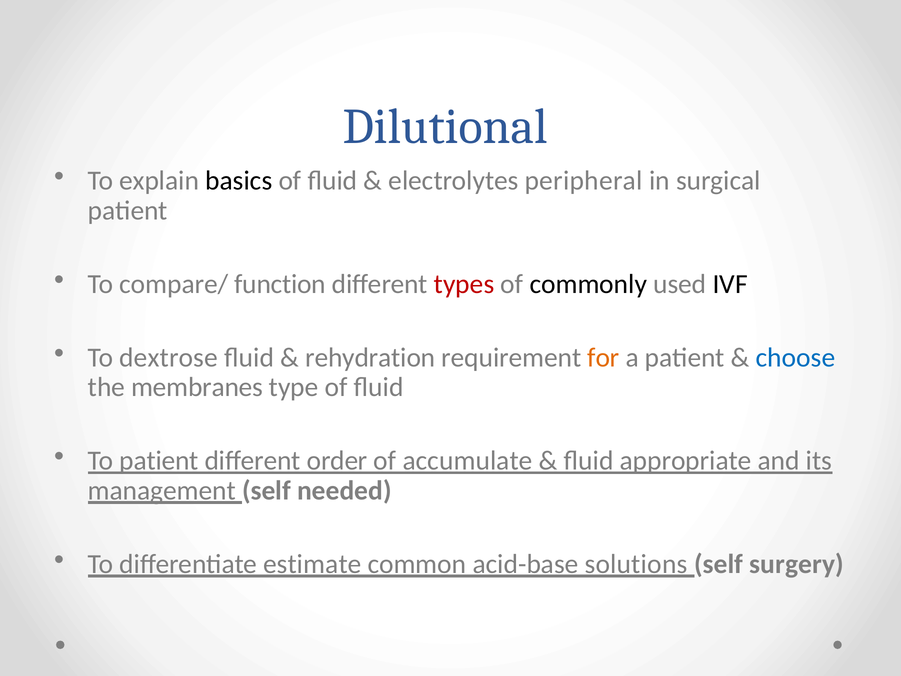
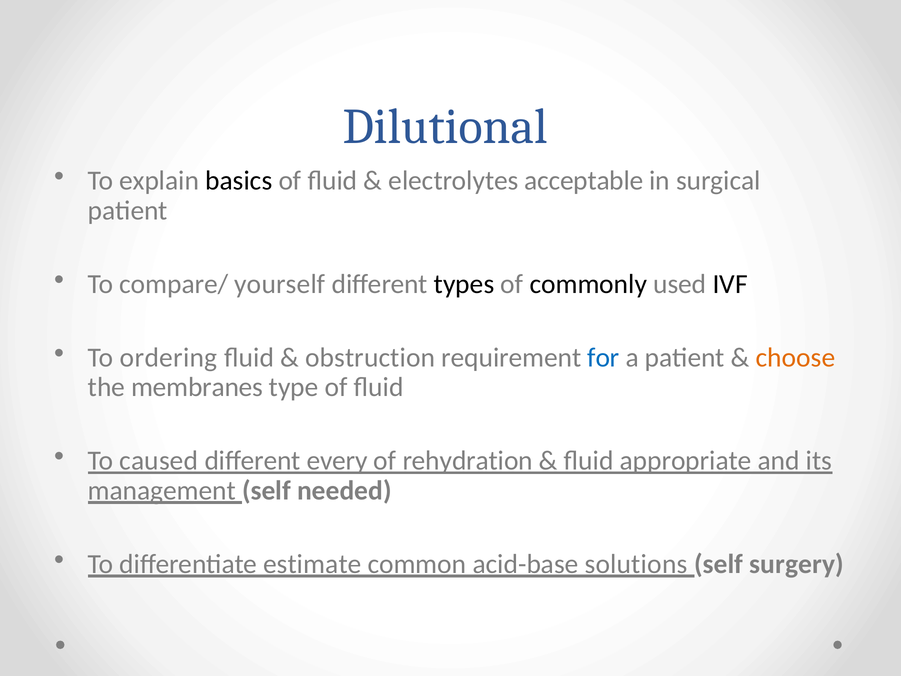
peripheral: peripheral -> acceptable
function: function -> yourself
types colour: red -> black
dextrose: dextrose -> ordering
rehydration: rehydration -> obstruction
for colour: orange -> blue
choose colour: blue -> orange
To patient: patient -> caused
order: order -> every
accumulate: accumulate -> rehydration
